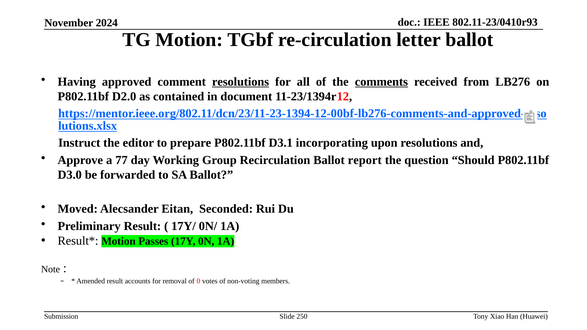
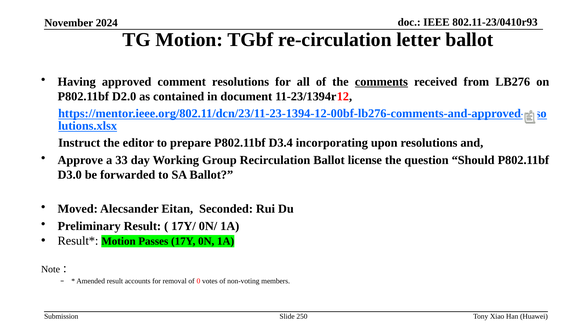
resolutions at (241, 82) underline: present -> none
D3.1: D3.1 -> D3.4
77: 77 -> 33
report: report -> license
